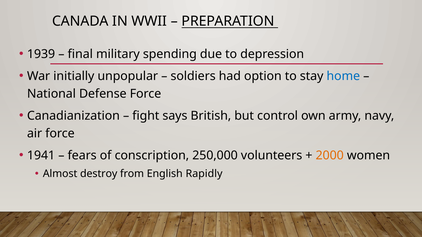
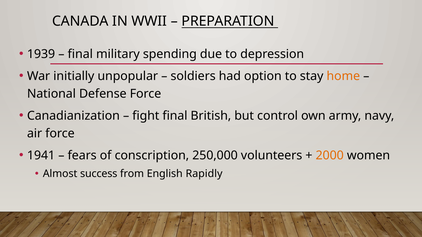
home colour: blue -> orange
fight says: says -> final
destroy: destroy -> success
